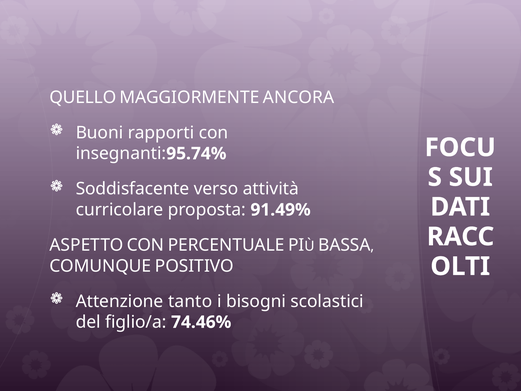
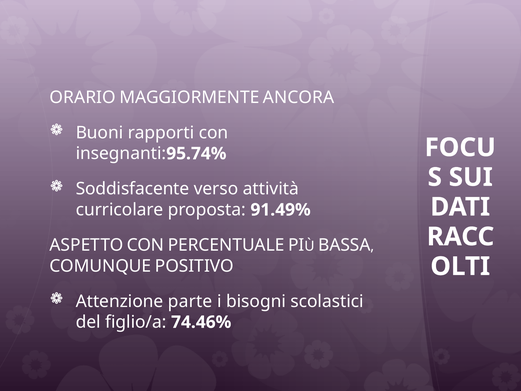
QUELLO: QUELLO -> ORARIO
tanto: tanto -> parte
